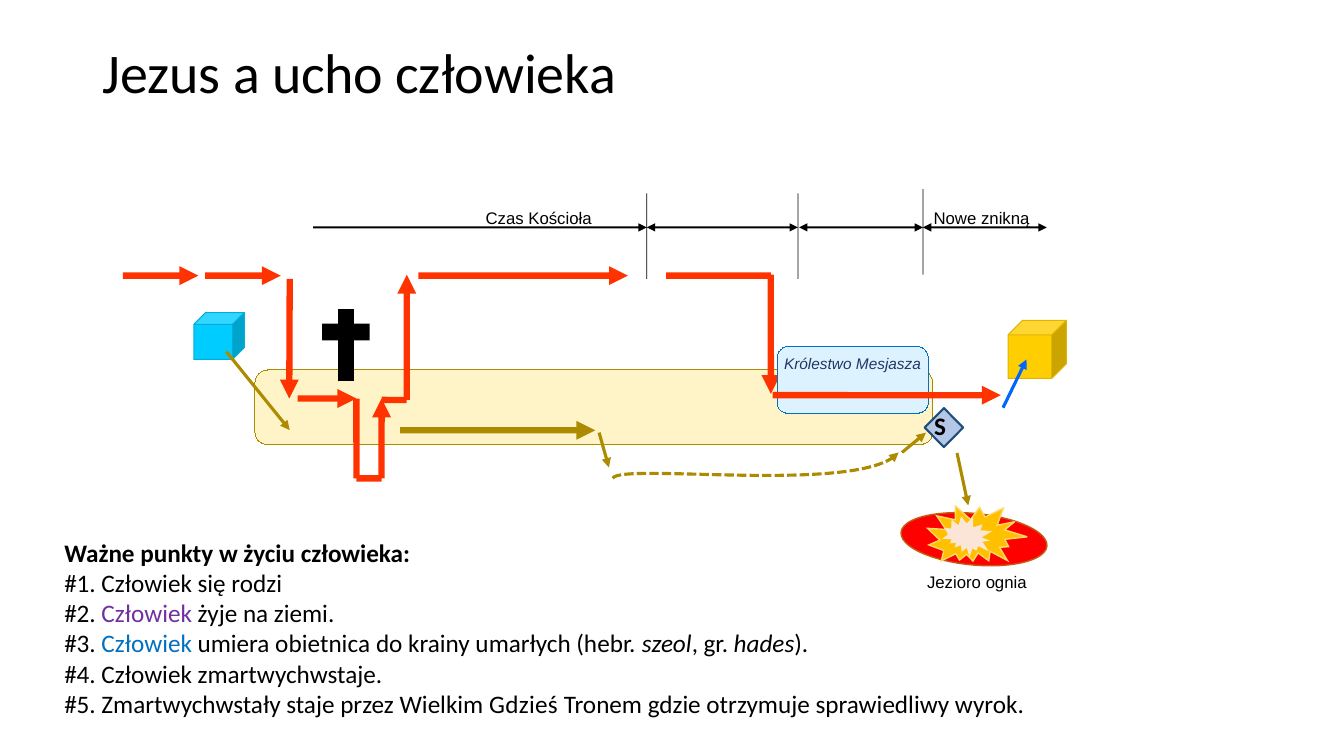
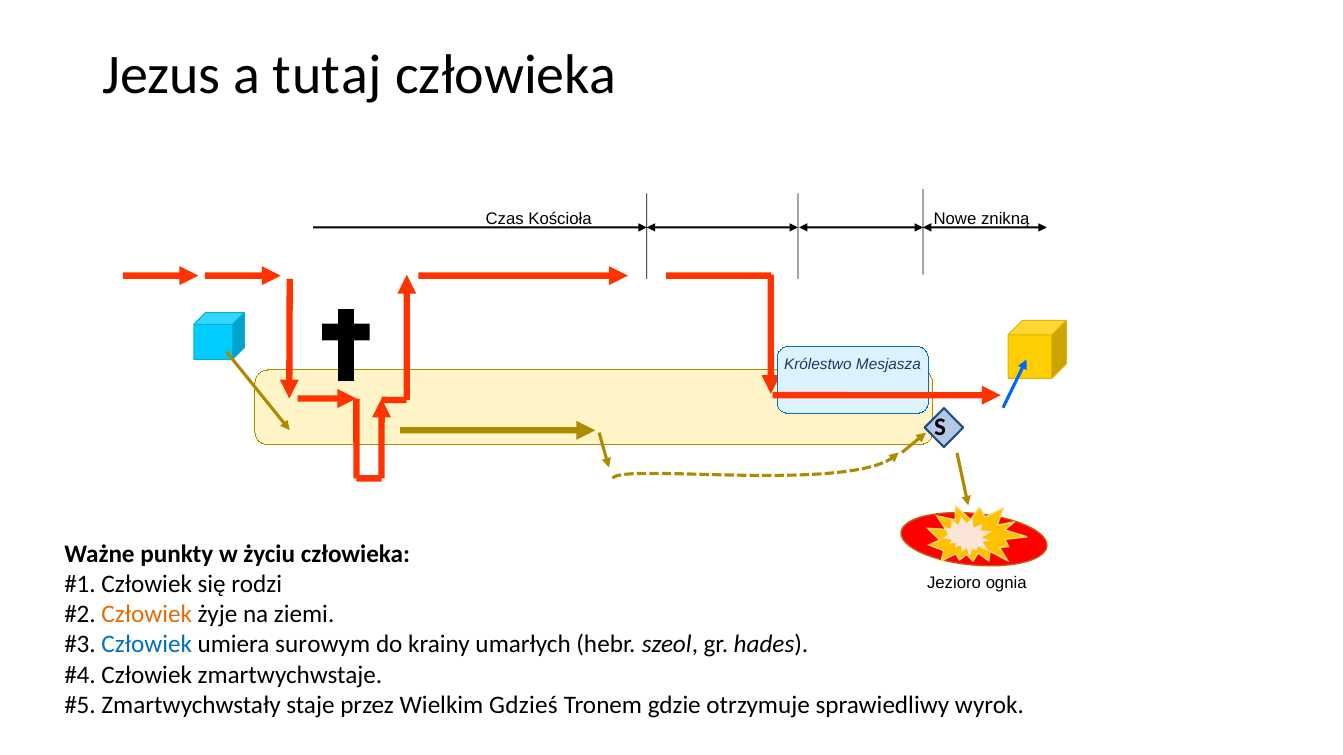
ucho: ucho -> tutaj
Człowiek at (147, 615) colour: purple -> orange
obietnica: obietnica -> surowym
